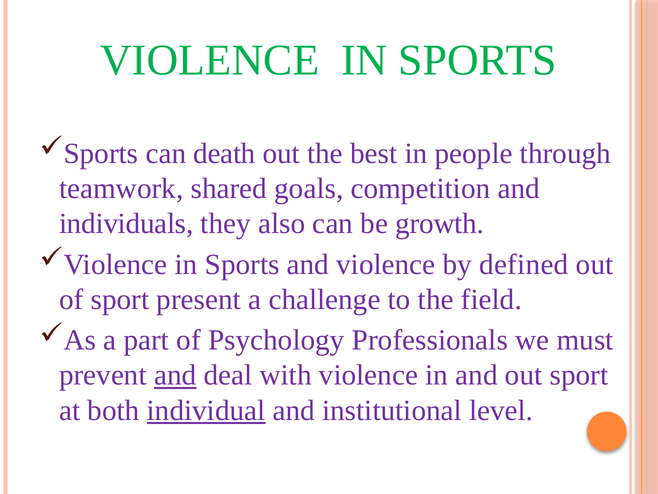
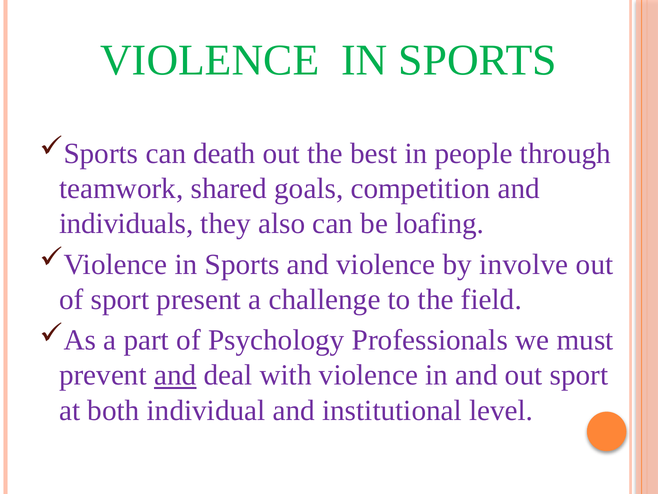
growth: growth -> loafing
defined: defined -> involve
individual underline: present -> none
